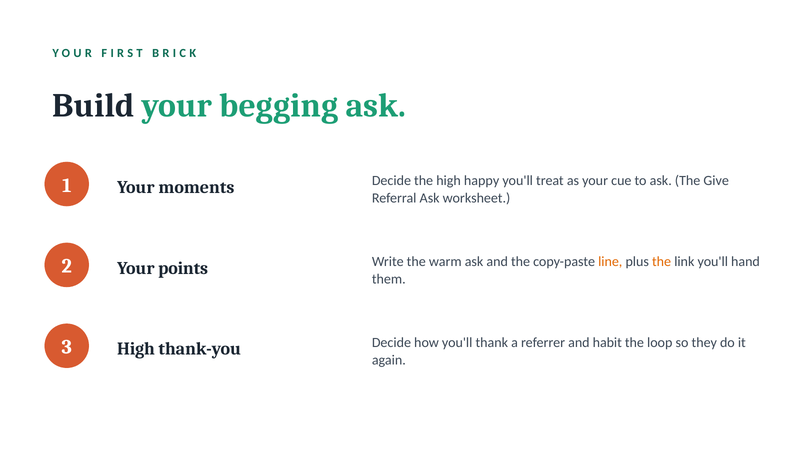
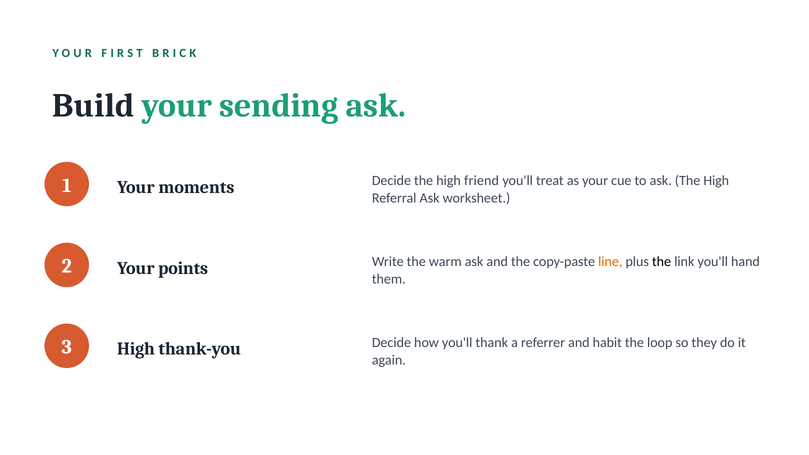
begging: begging -> sending
happy: happy -> friend
ask The Give: Give -> High
the at (662, 262) colour: orange -> black
